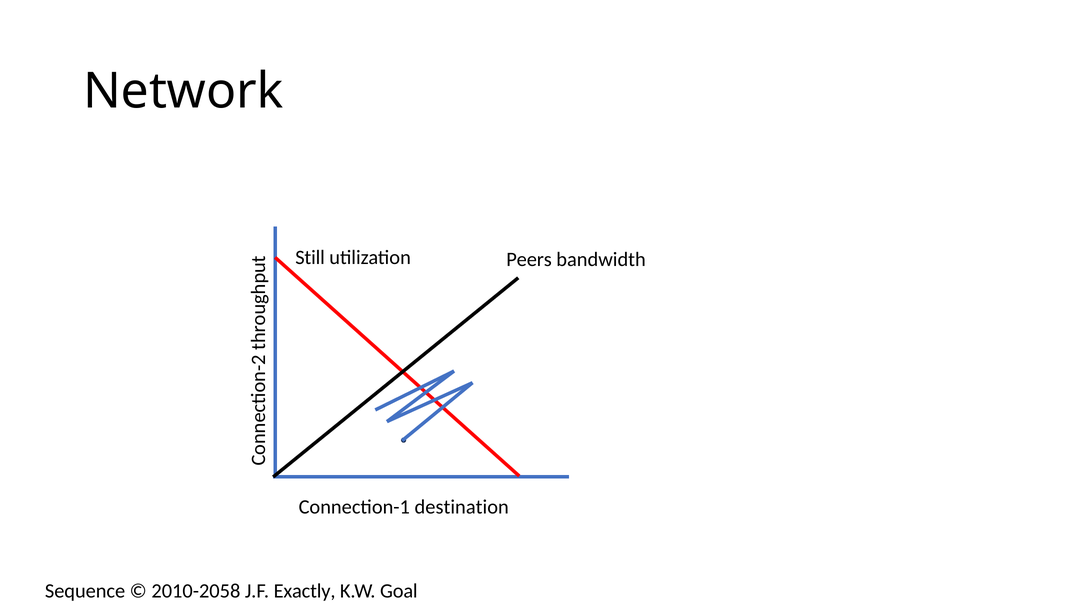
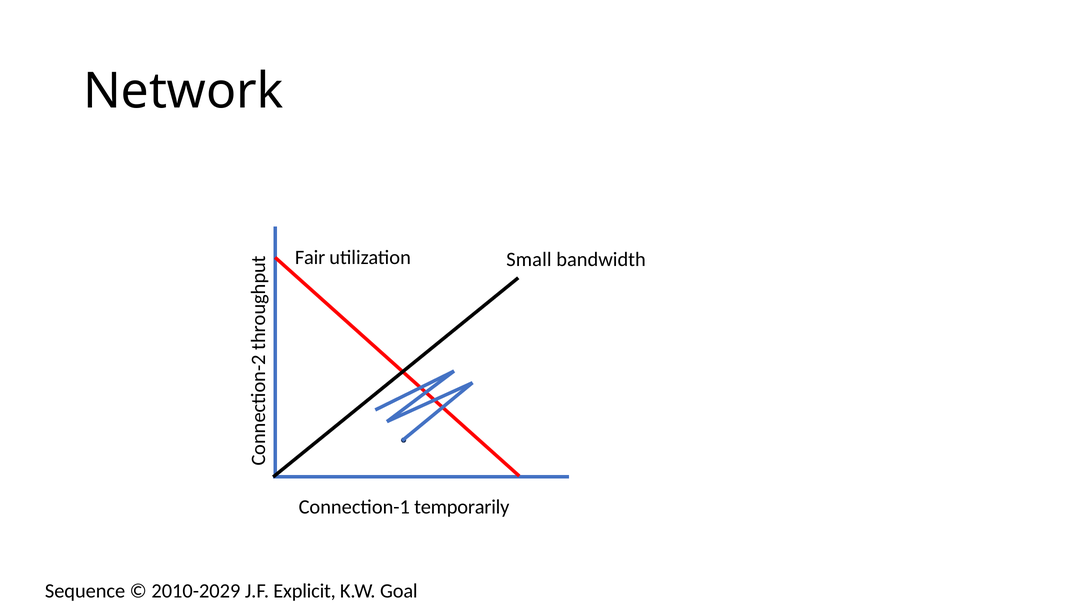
Still: Still -> Fair
Peers: Peers -> Small
destination: destination -> temporarily
2010-2058: 2010-2058 -> 2010-2029
Exactly: Exactly -> Explicit
